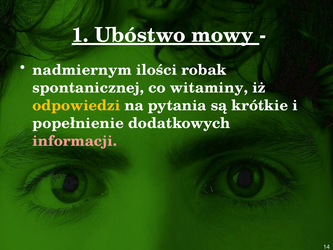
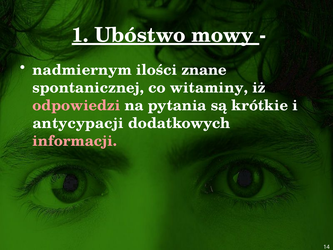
robak: robak -> znane
odpowiedzi colour: yellow -> pink
popełnienie: popełnienie -> antycypacji
